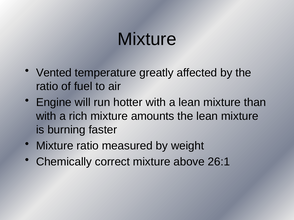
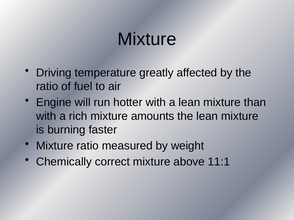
Vented: Vented -> Driving
26:1: 26:1 -> 11:1
